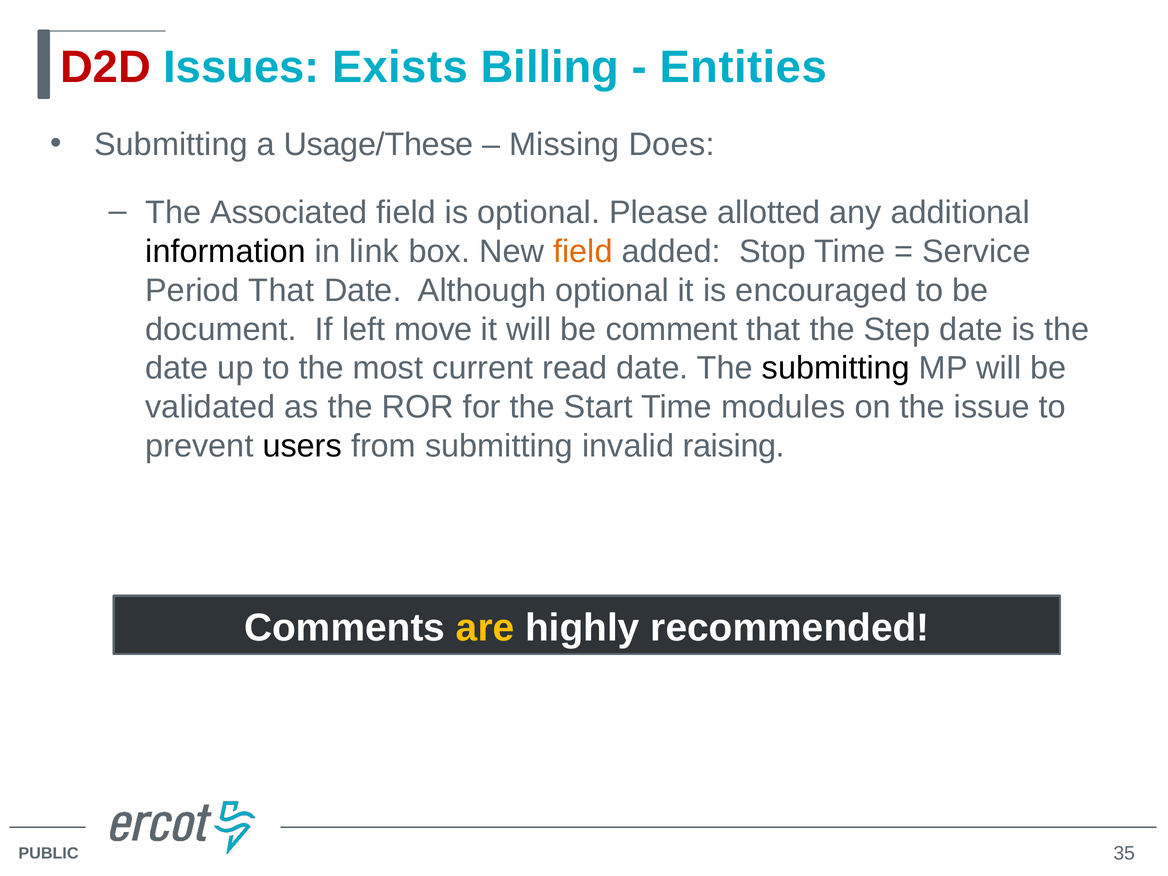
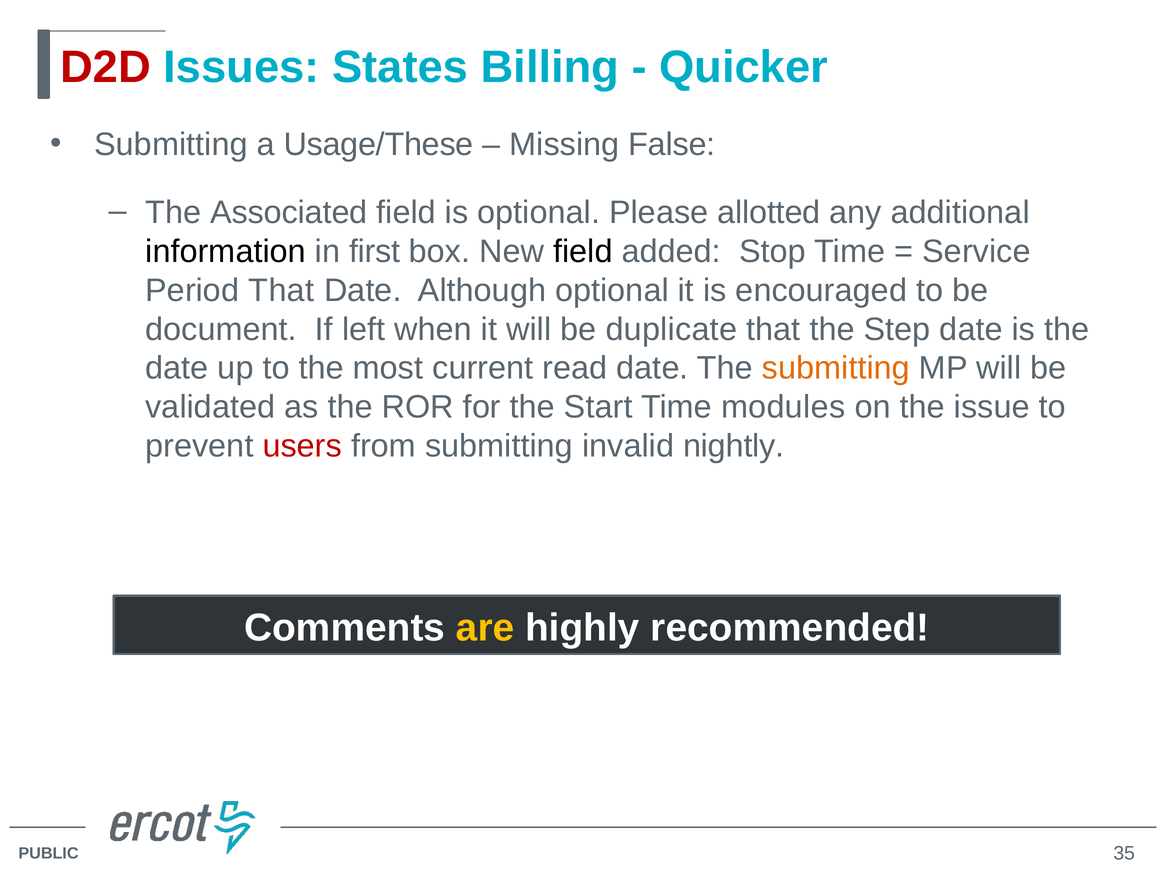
Exists: Exists -> States
Entities: Entities -> Quicker
Does: Does -> False
link: link -> first
field at (583, 251) colour: orange -> black
move: move -> when
comment: comment -> duplicate
submitting at (836, 368) colour: black -> orange
users colour: black -> red
raising: raising -> nightly
